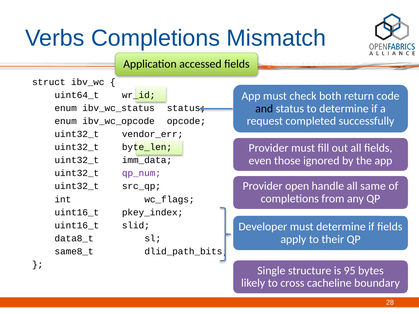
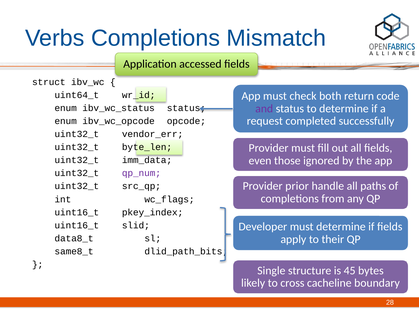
and colour: black -> purple
open: open -> prior
same: same -> paths
95: 95 -> 45
